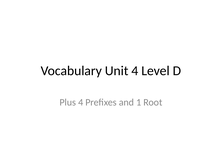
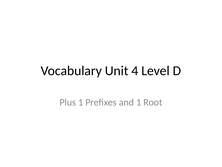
Plus 4: 4 -> 1
